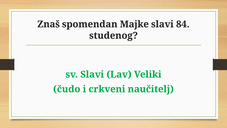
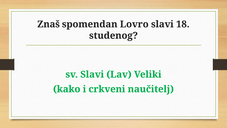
Majke: Majke -> Lovro
84: 84 -> 18
čudo: čudo -> kako
